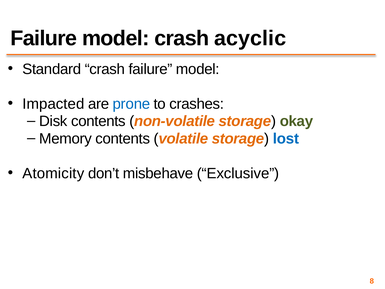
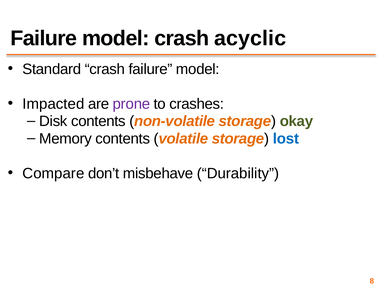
prone colour: blue -> purple
Atomicity: Atomicity -> Compare
Exclusive: Exclusive -> Durability
